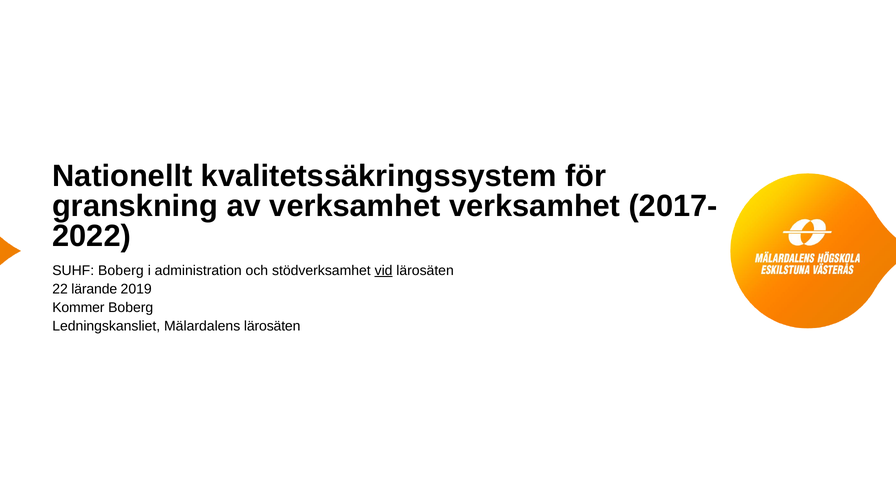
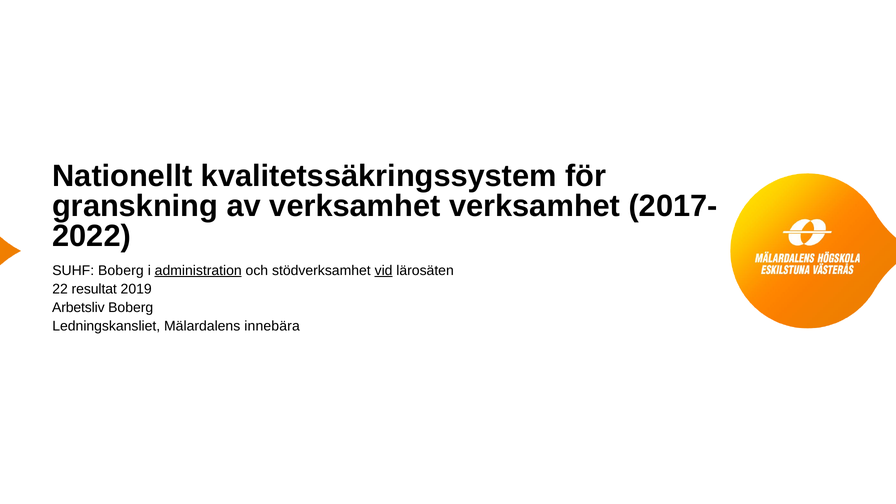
administration underline: none -> present
lärande: lärande -> resultat
Kommer: Kommer -> Arbetsliv
Mälardalens lärosäten: lärosäten -> innebära
